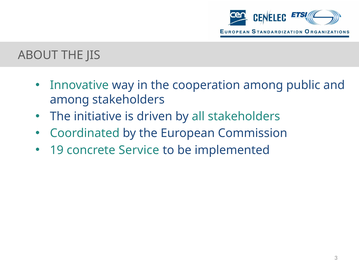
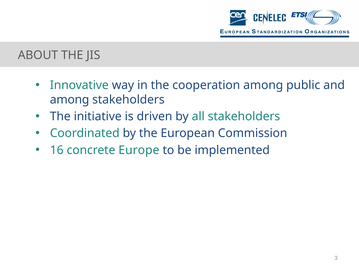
19: 19 -> 16
Service: Service -> Europe
